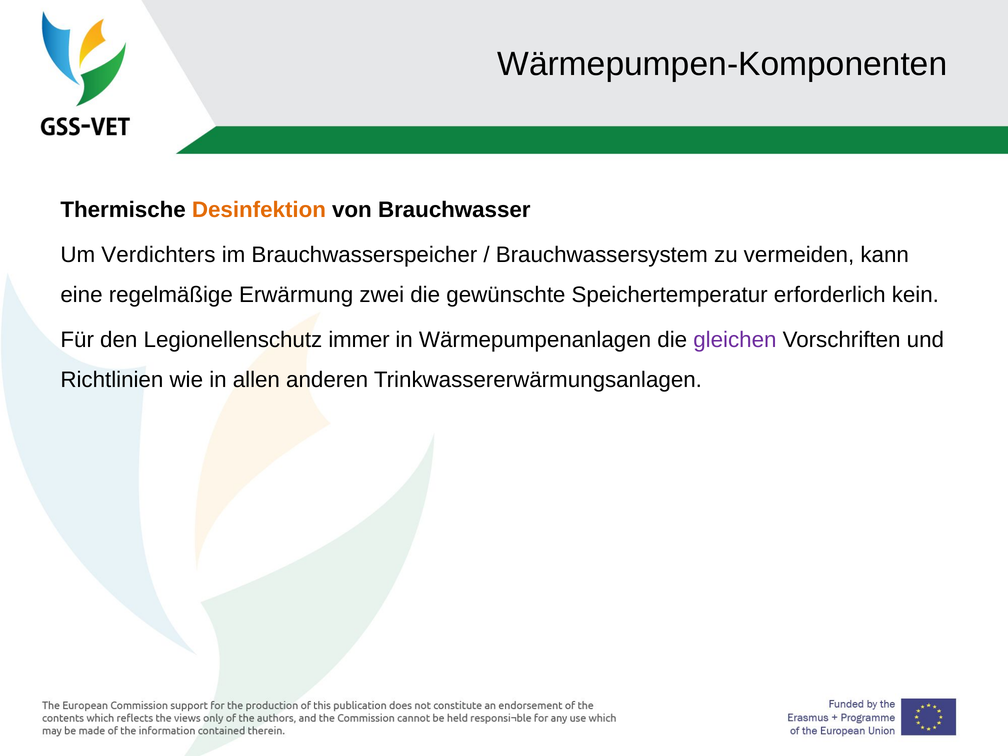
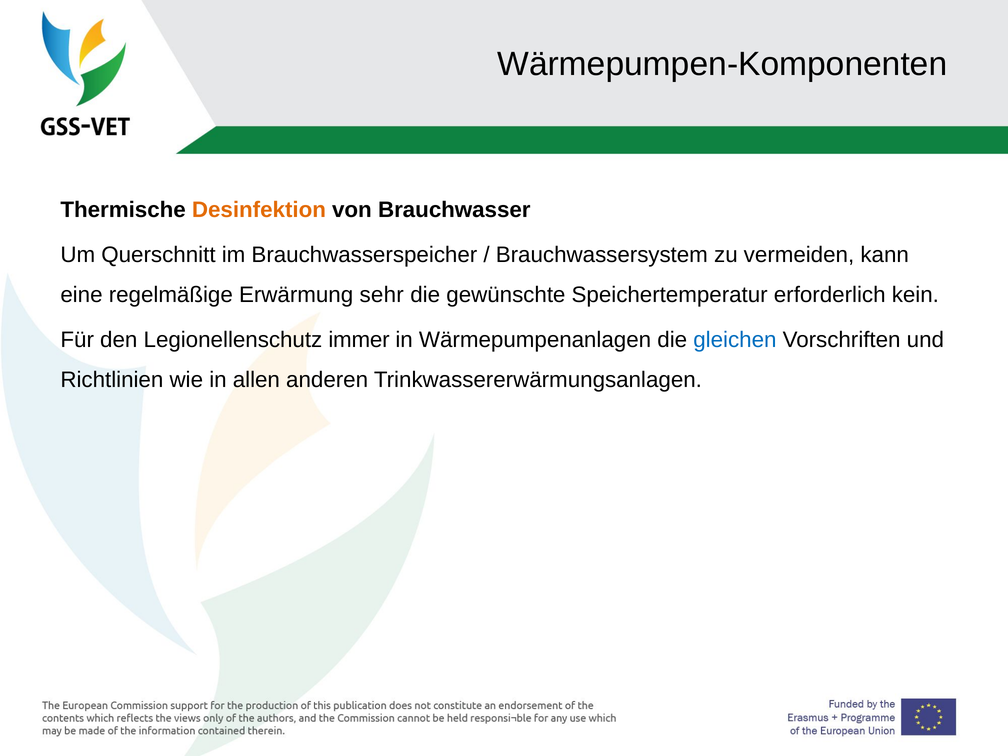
Verdichters: Verdichters -> Querschnitt
zwei: zwei -> sehr
gleichen colour: purple -> blue
